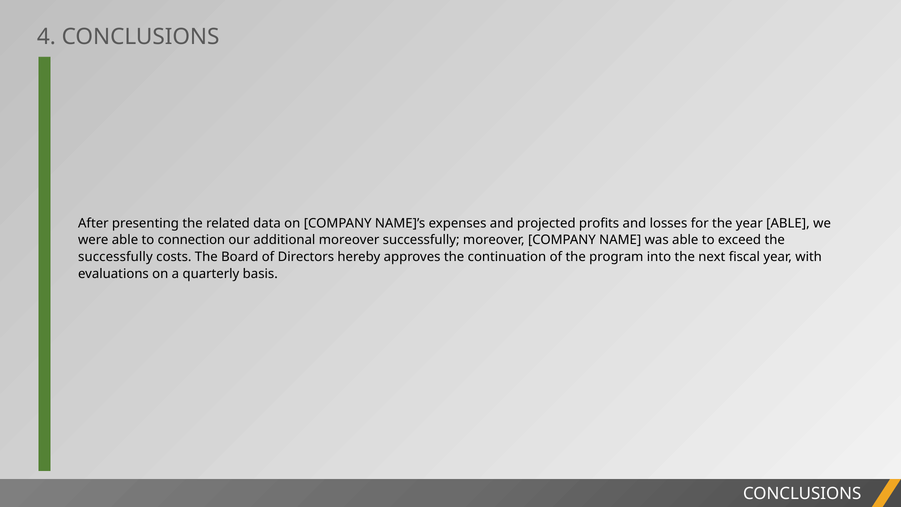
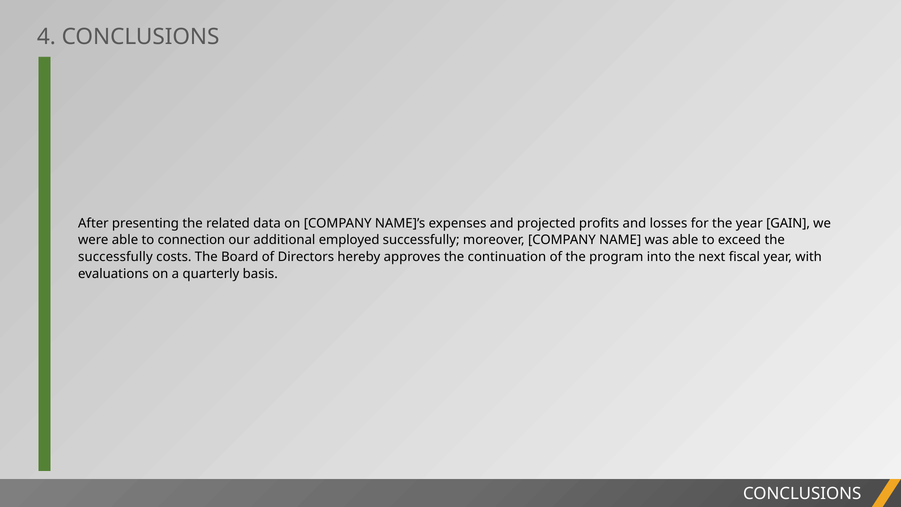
year ABLE: ABLE -> GAIN
additional moreover: moreover -> employed
